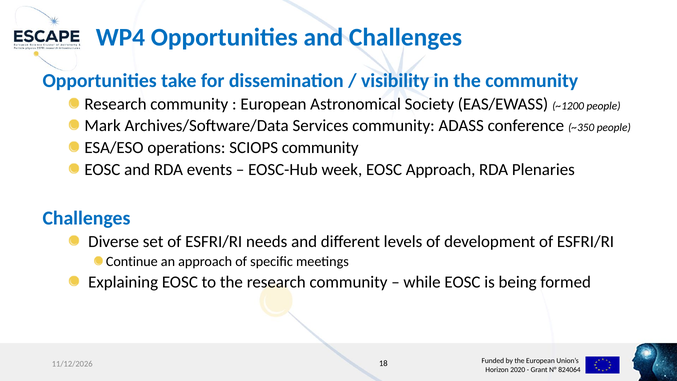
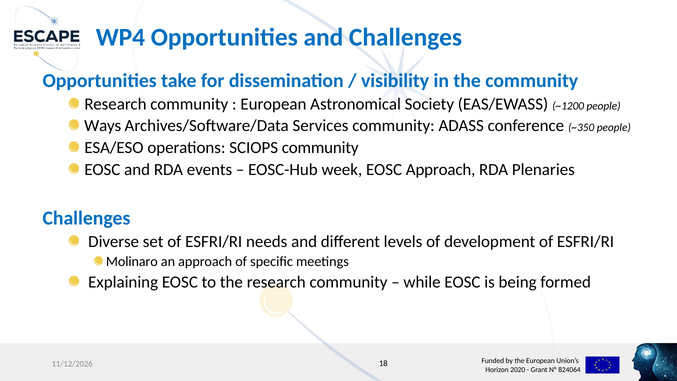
Mark: Mark -> Ways
Continue: Continue -> Molinaro
